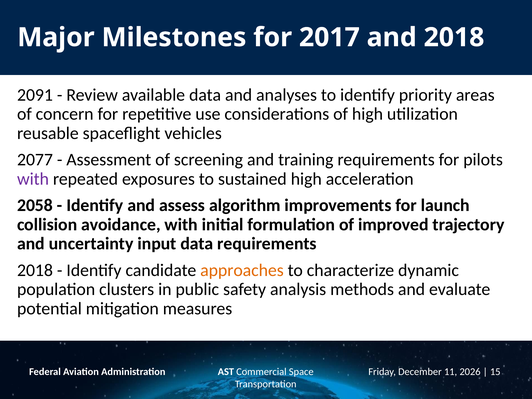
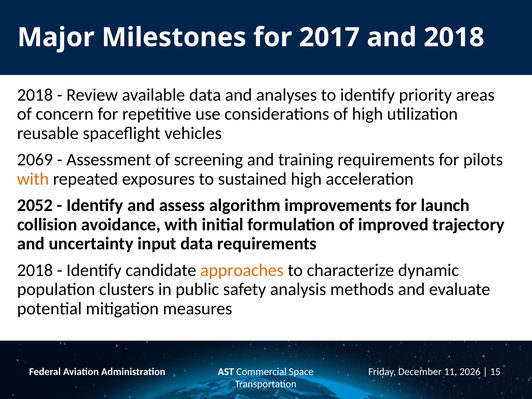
2091 at (35, 95): 2091 -> 2018
2077: 2077 -> 2069
with at (33, 179) colour: purple -> orange
2058: 2058 -> 2052
